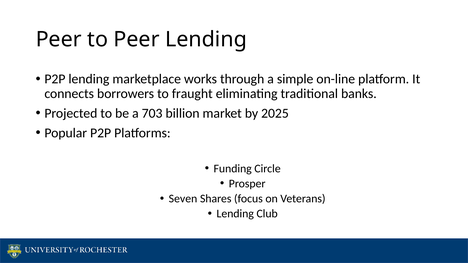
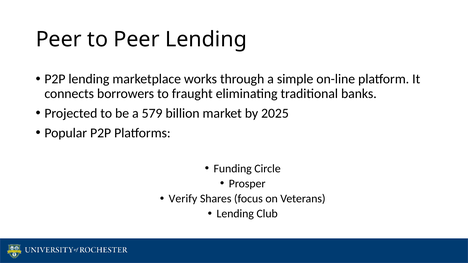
703: 703 -> 579
Seven: Seven -> Verify
